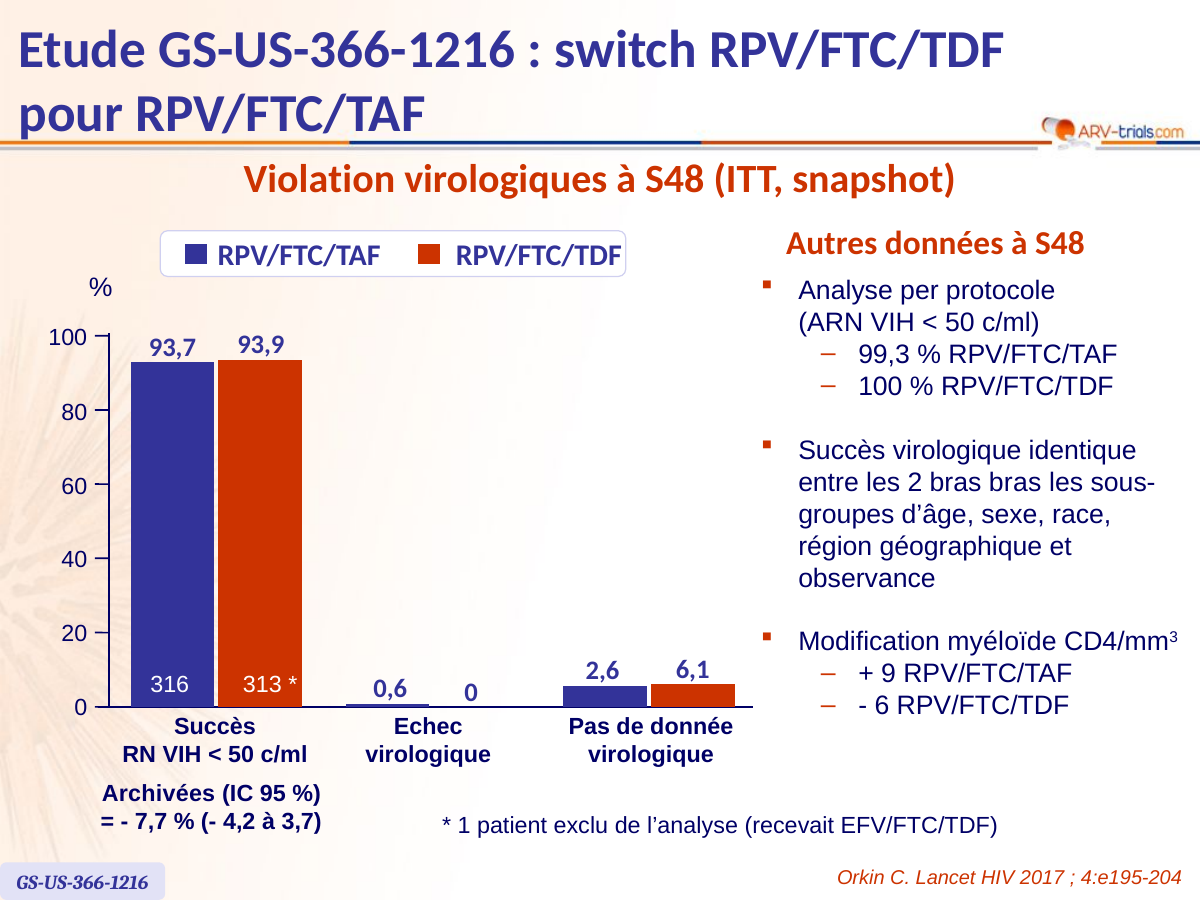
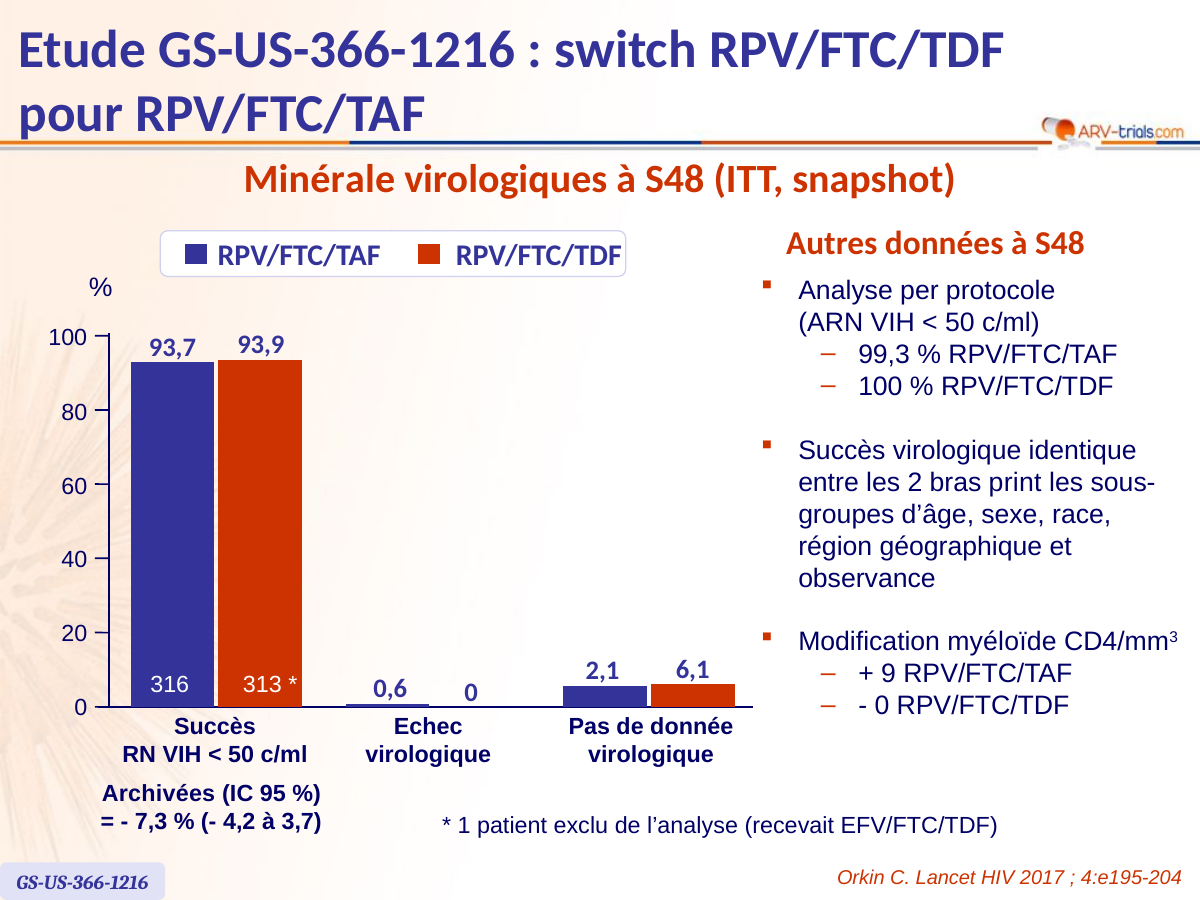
Violation: Violation -> Minérale
bras bras: bras -> print
2,6: 2,6 -> 2,1
6 at (882, 706): 6 -> 0
7,7: 7,7 -> 7,3
